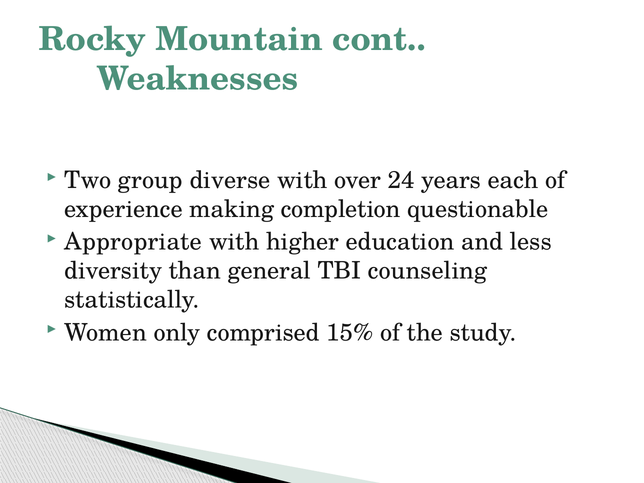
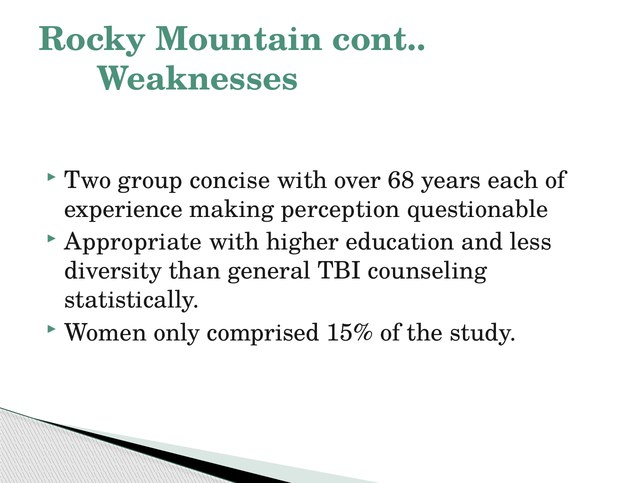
diverse: diverse -> concise
24: 24 -> 68
completion: completion -> perception
